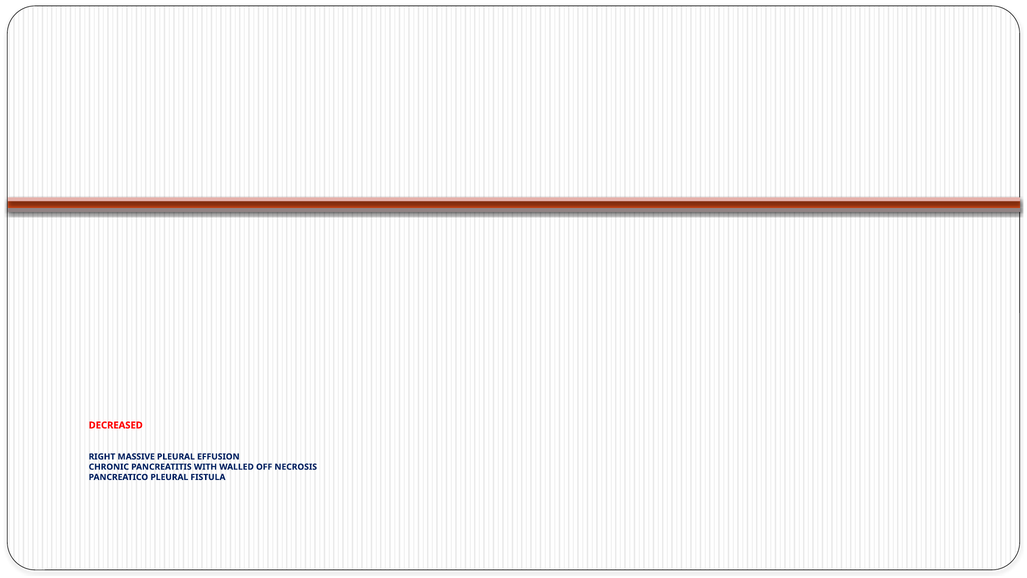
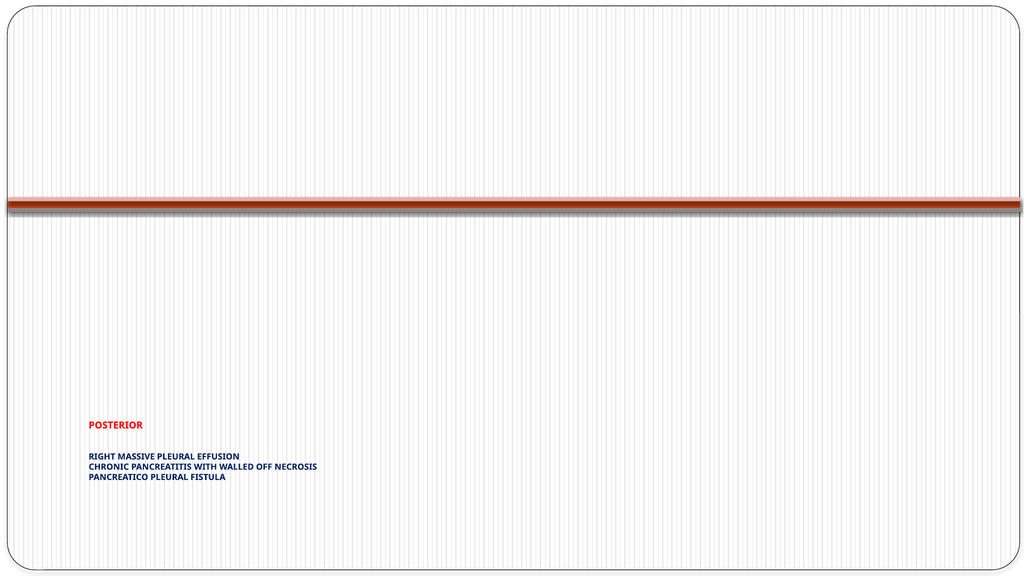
DECREASED: DECREASED -> POSTERIOR
